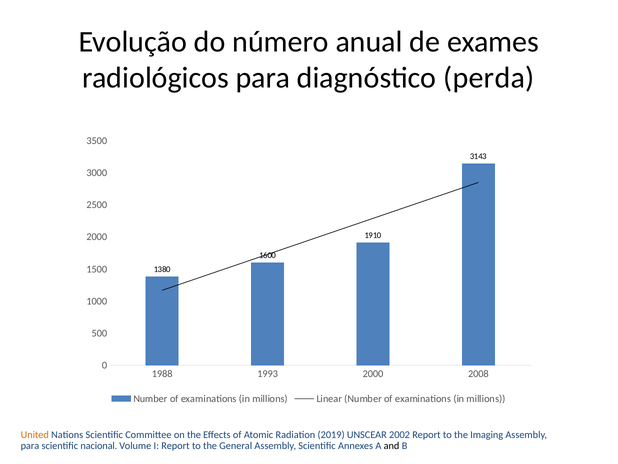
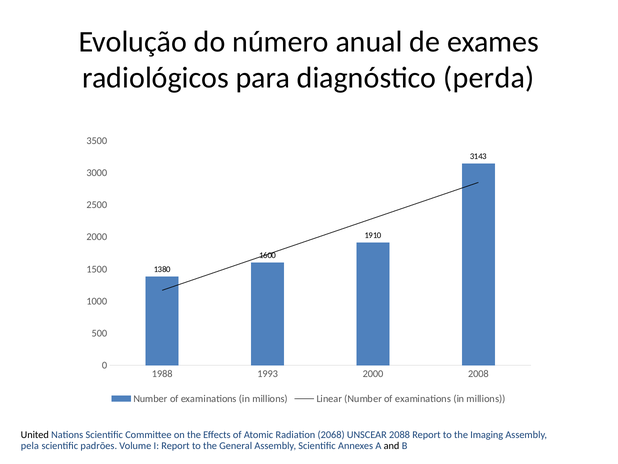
United colour: orange -> black
2019: 2019 -> 2068
2002: 2002 -> 2088
para at (30, 445): para -> pela
nacional: nacional -> padrões
